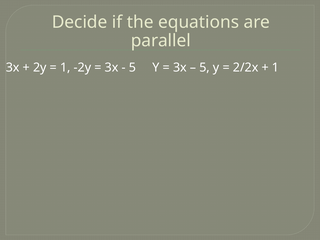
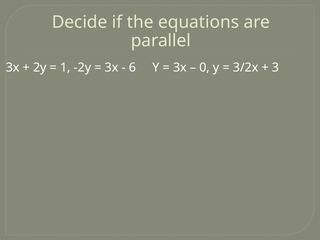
5 at (132, 68): 5 -> 6
5 at (205, 68): 5 -> 0
2/2x: 2/2x -> 3/2x
1 at (275, 68): 1 -> 3
